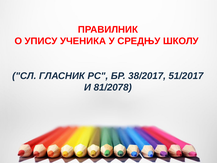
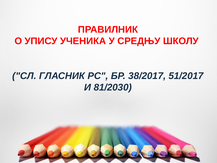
81/2078: 81/2078 -> 81/2030
